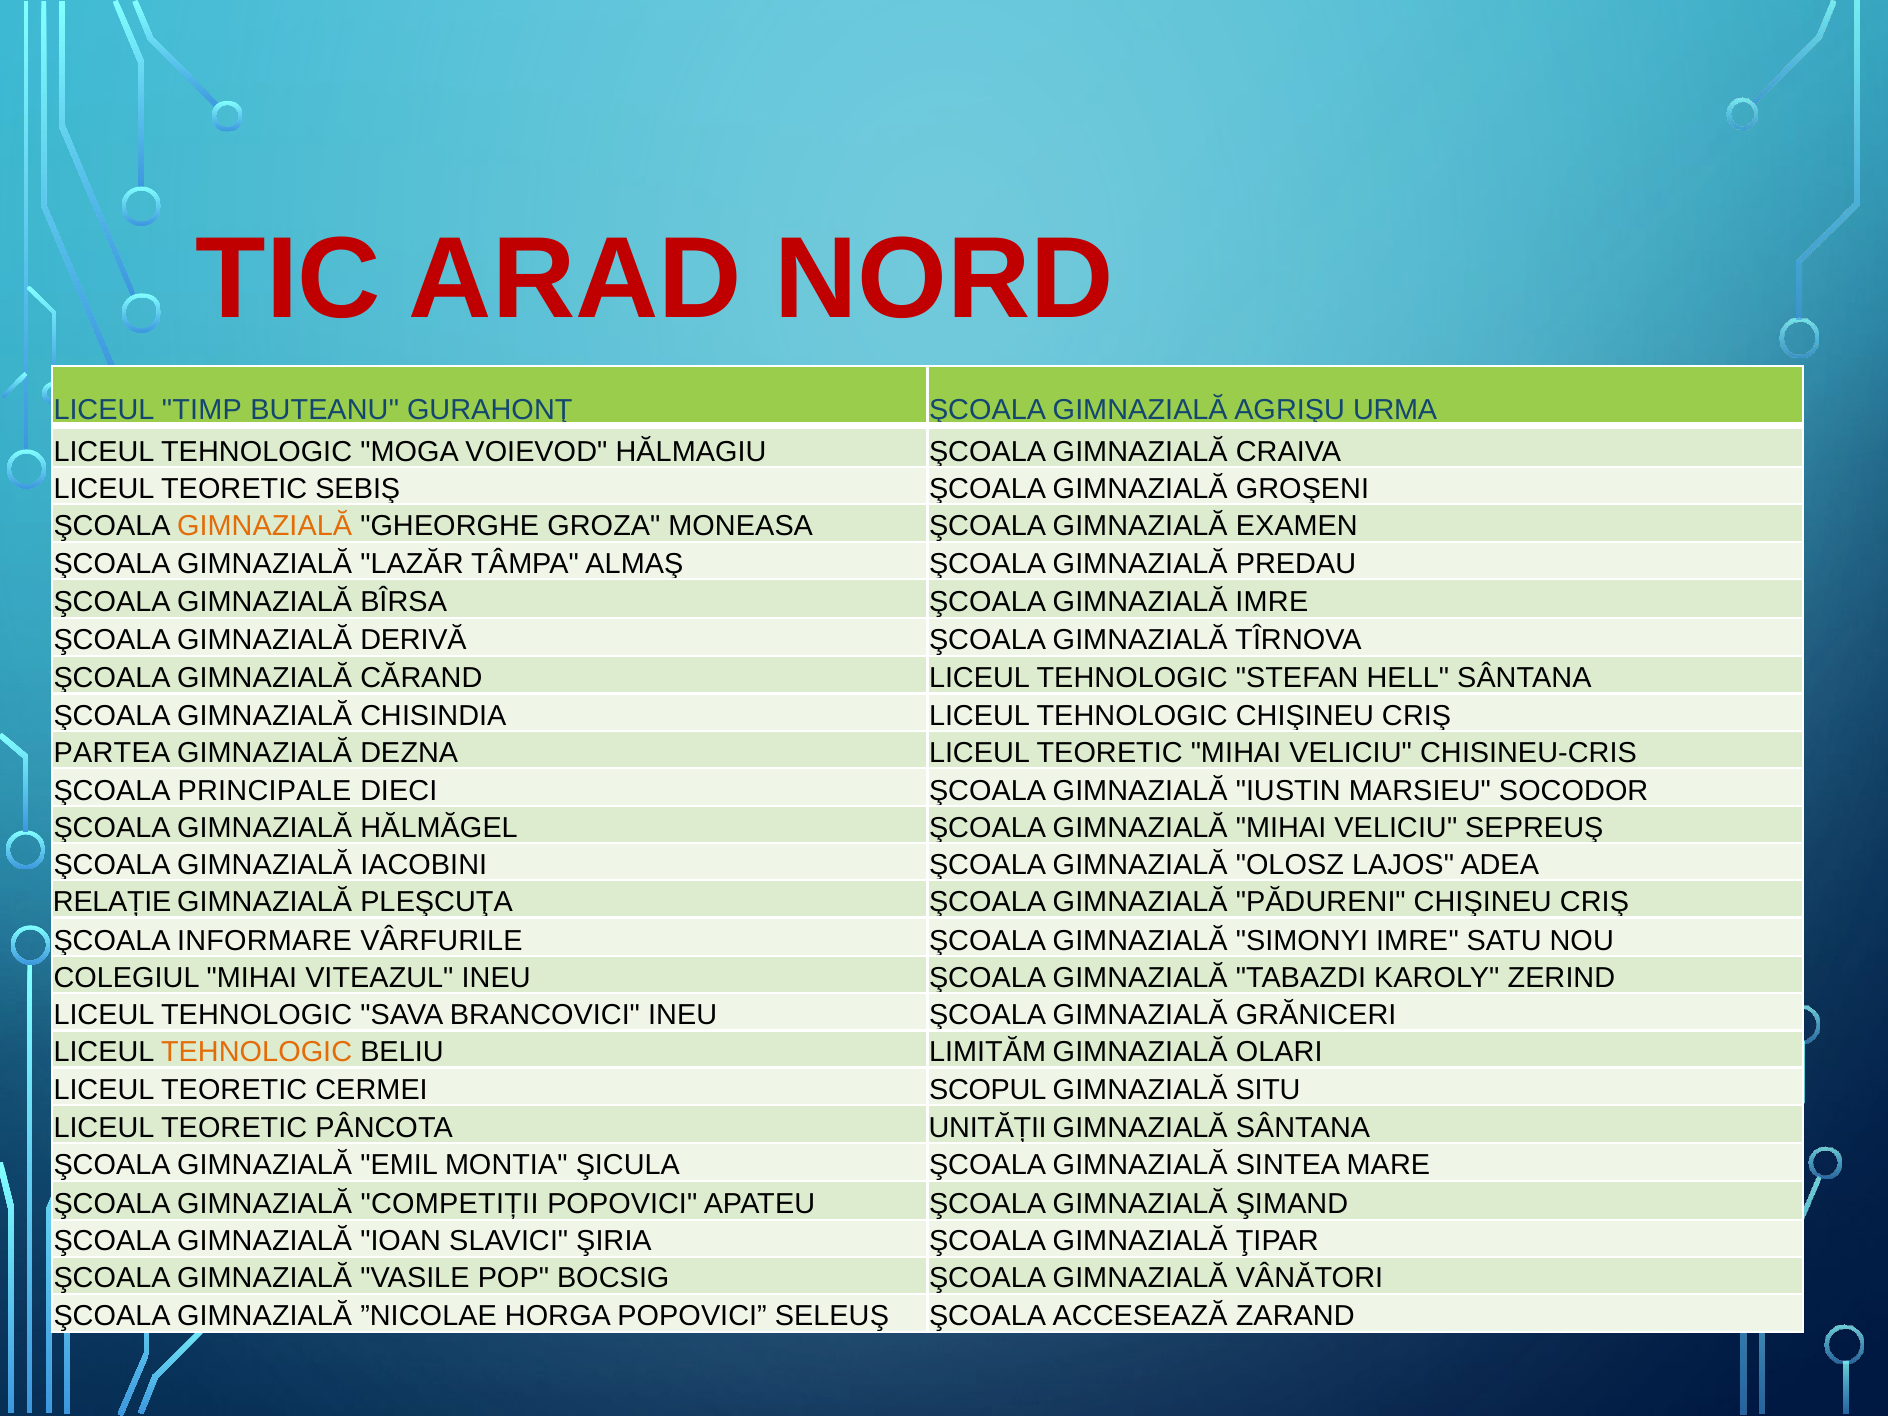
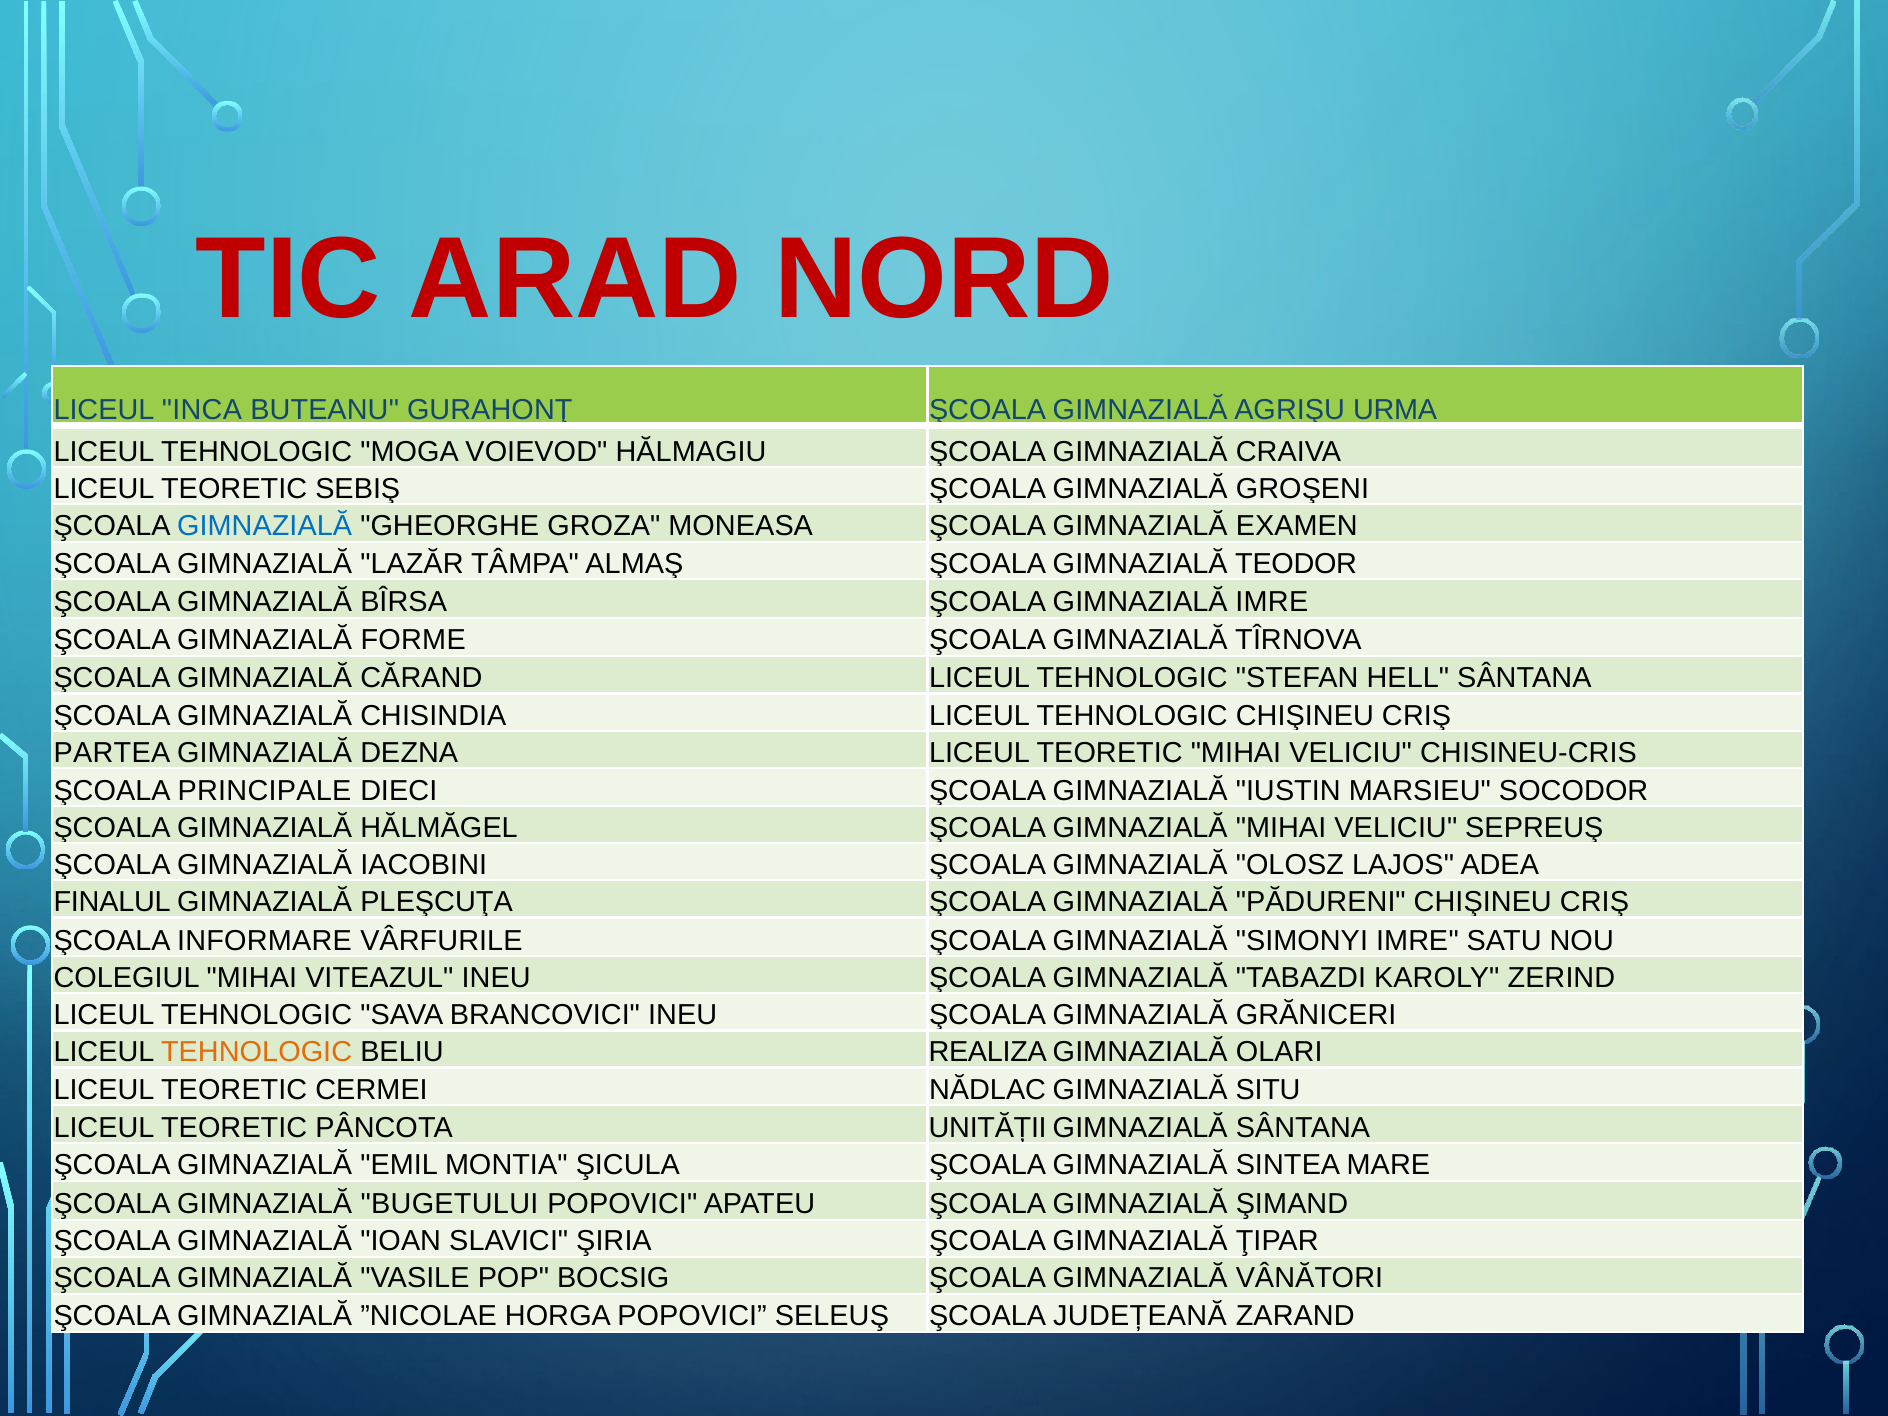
TIMP: TIMP -> INCA
GIMNAZIALĂ at (265, 526) colour: orange -> blue
PREDAU: PREDAU -> TEODOR
DERIVĂ: DERIVĂ -> FORME
RELAȚIE: RELAȚIE -> FINALUL
LIMITĂM: LIMITĂM -> REALIZA
SCOPUL: SCOPUL -> NĂDLAC
COMPETIȚII: COMPETIȚII -> BUGETULUI
ACCESEAZĂ: ACCESEAZĂ -> JUDEȚEANĂ
